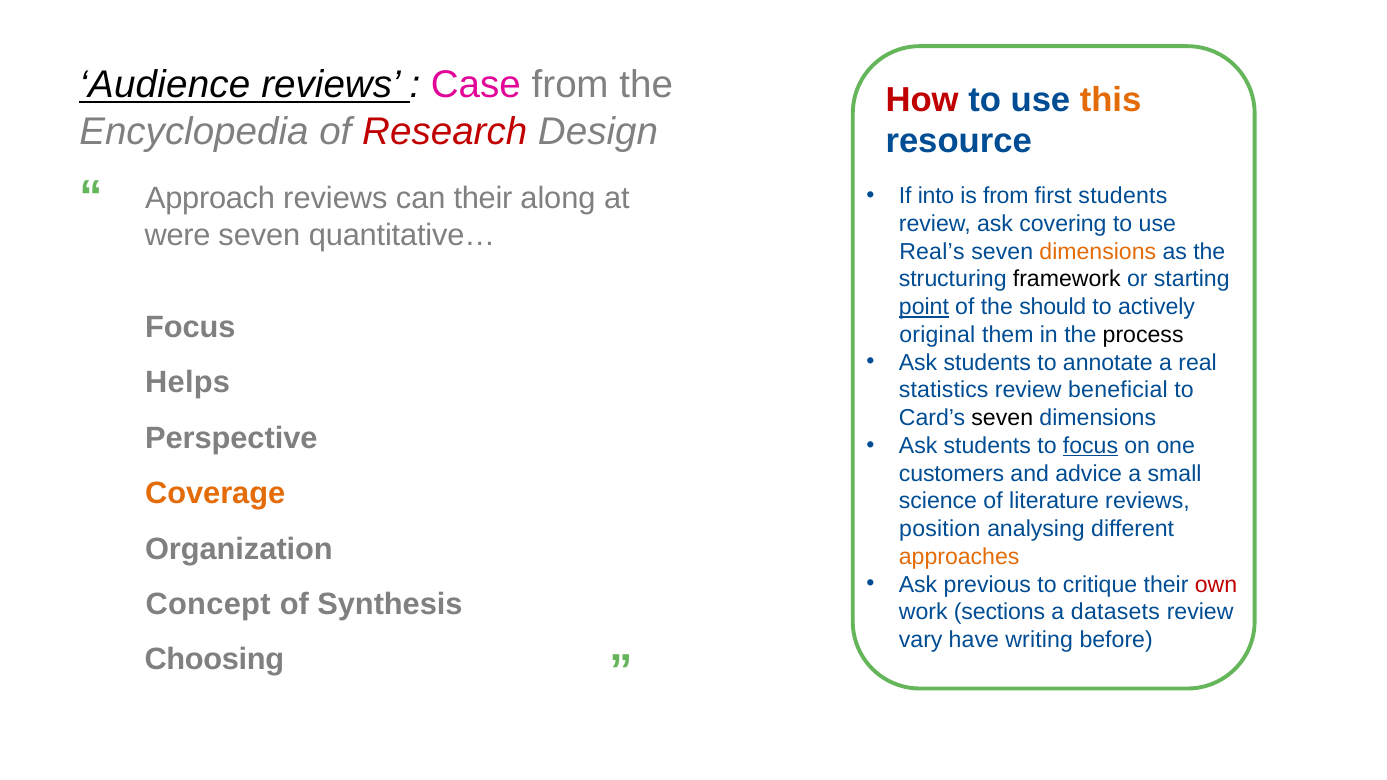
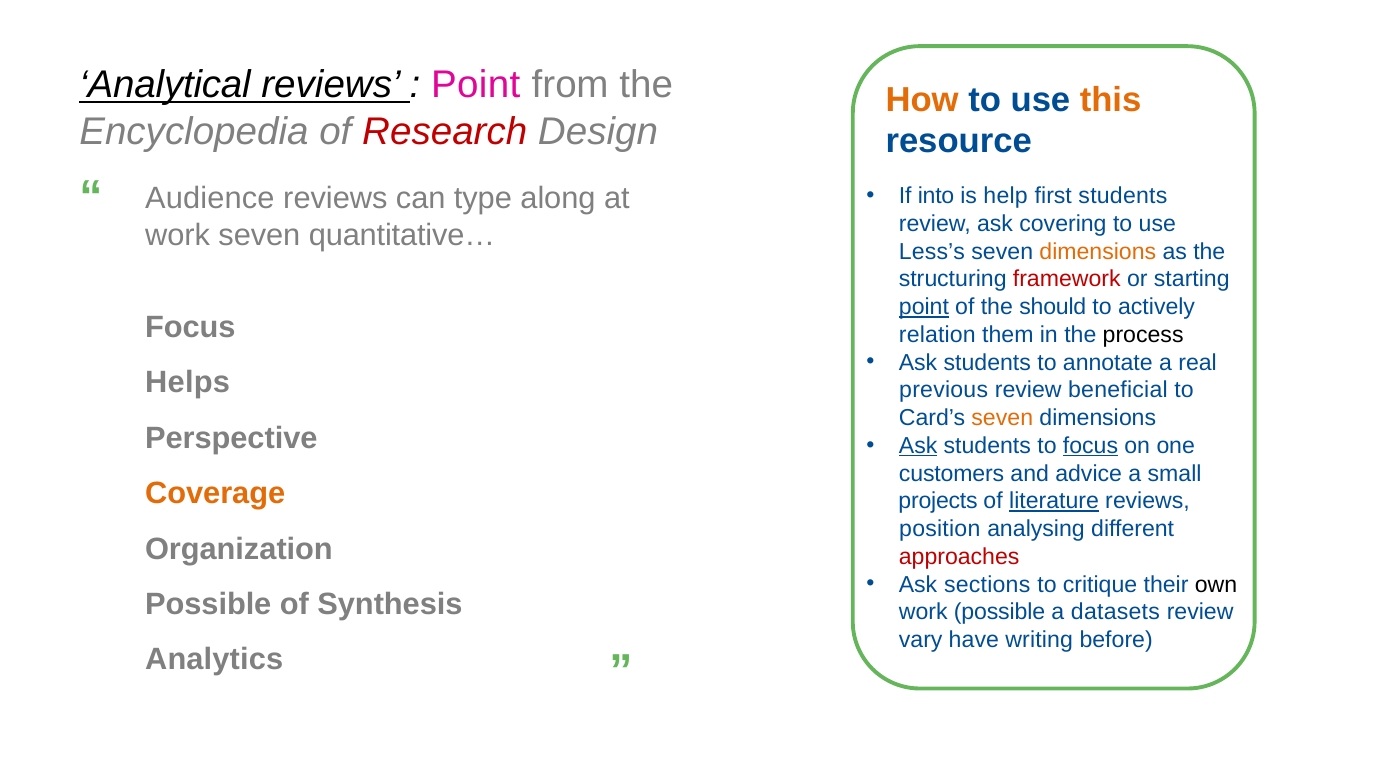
Audience: Audience -> Analytical
Case at (476, 85): Case -> Point
How colour: red -> orange
Approach: Approach -> Audience
can their: their -> type
is from: from -> help
were at (178, 235): were -> work
Real’s: Real’s -> Less’s
framework colour: black -> red
original: original -> relation
statistics: statistics -> previous
seven at (1002, 418) colour: black -> orange
Ask at (918, 446) underline: none -> present
science: science -> projects
literature underline: none -> present
approaches colour: orange -> red
previous: previous -> sections
own colour: red -> black
Concept at (208, 604): Concept -> Possible
work sections: sections -> possible
Choosing: Choosing -> Analytics
